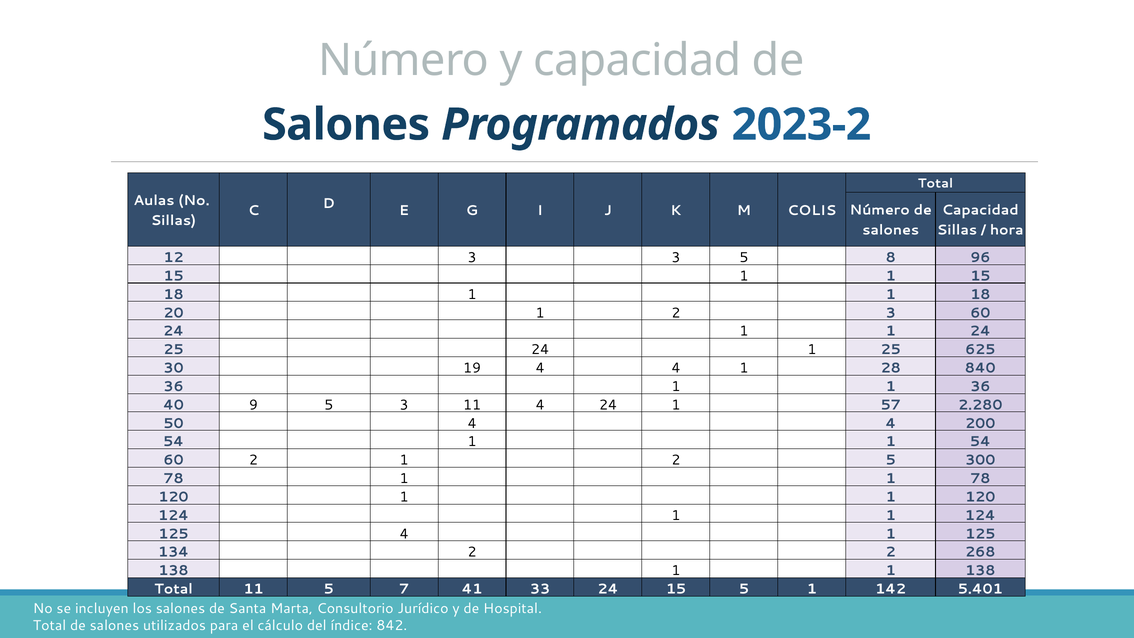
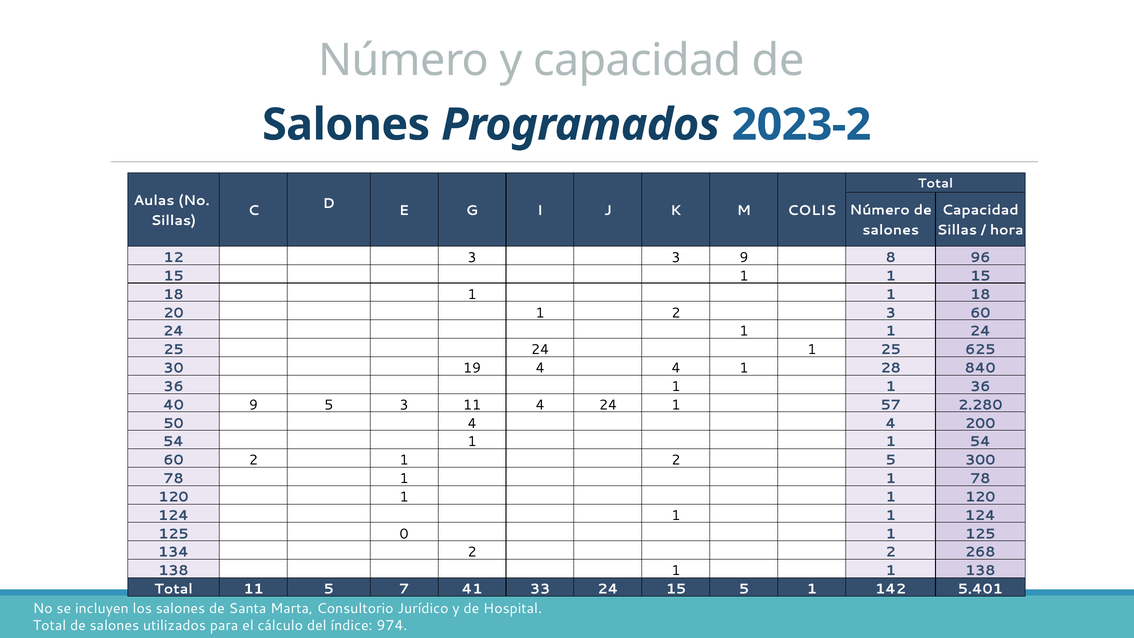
3 5: 5 -> 9
4 at (404, 534): 4 -> 0
842: 842 -> 974
